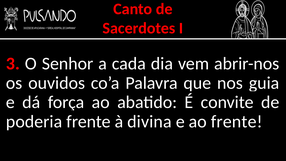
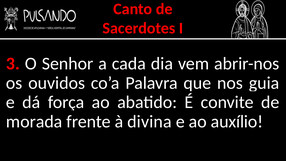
poderia: poderia -> morada
ao frente: frente -> auxílio
